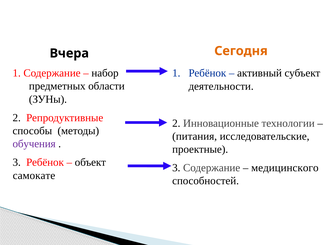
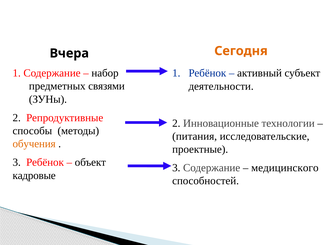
области: области -> связями
обучения colour: purple -> orange
самокате: самокате -> кадровые
